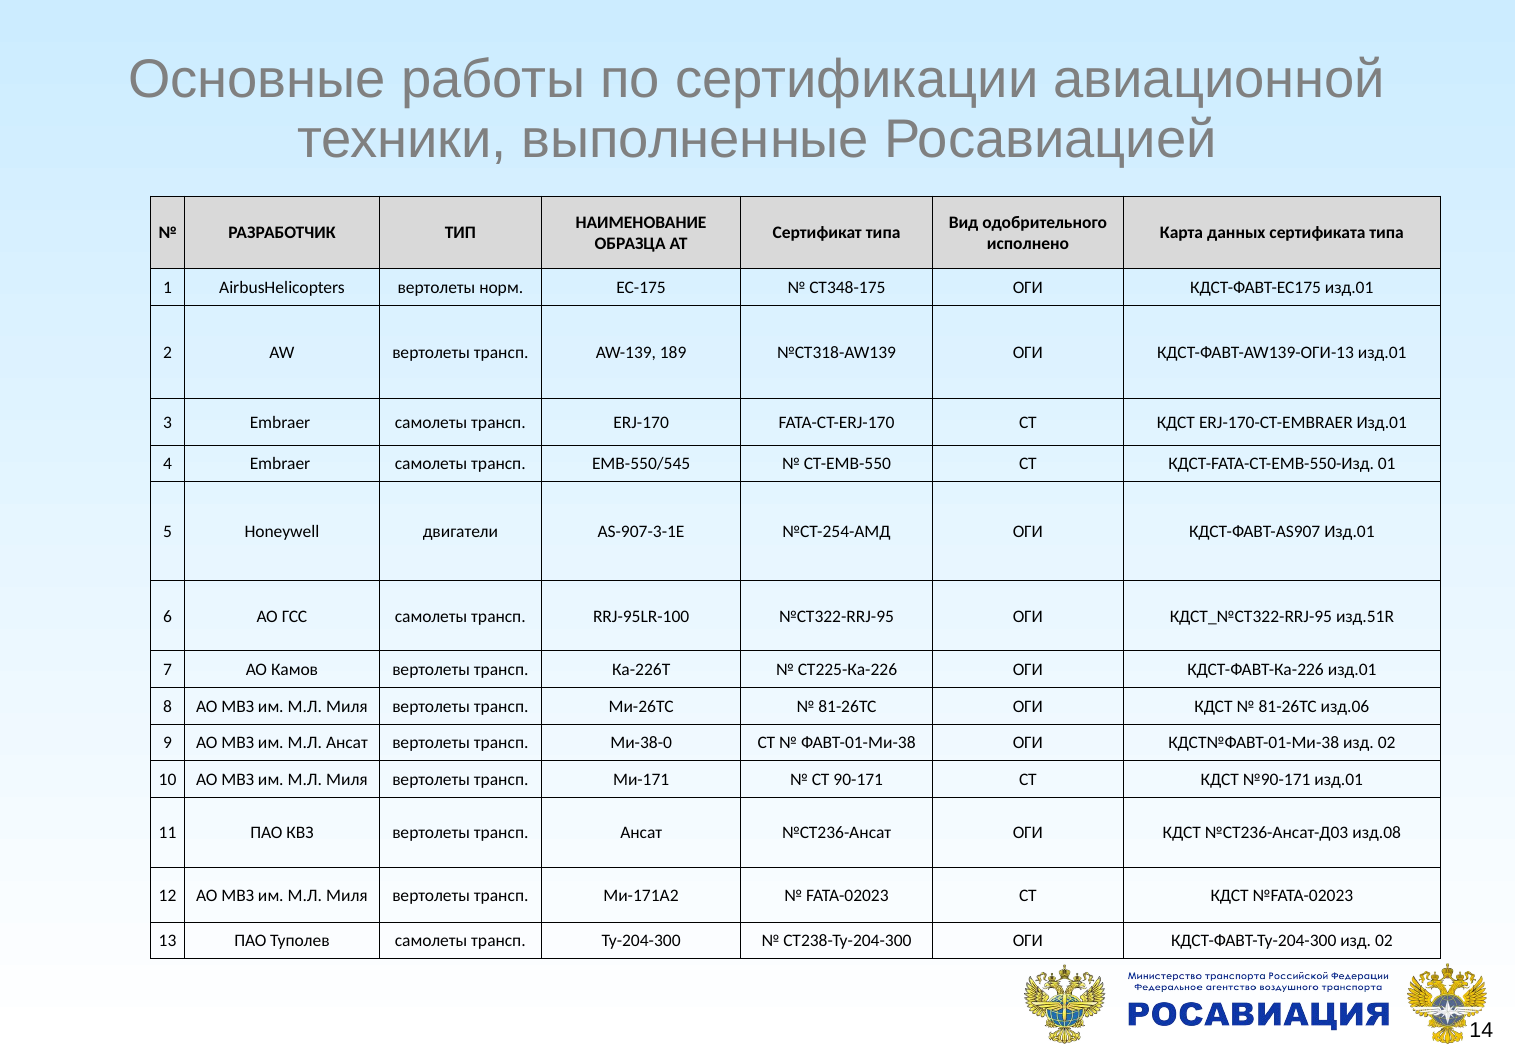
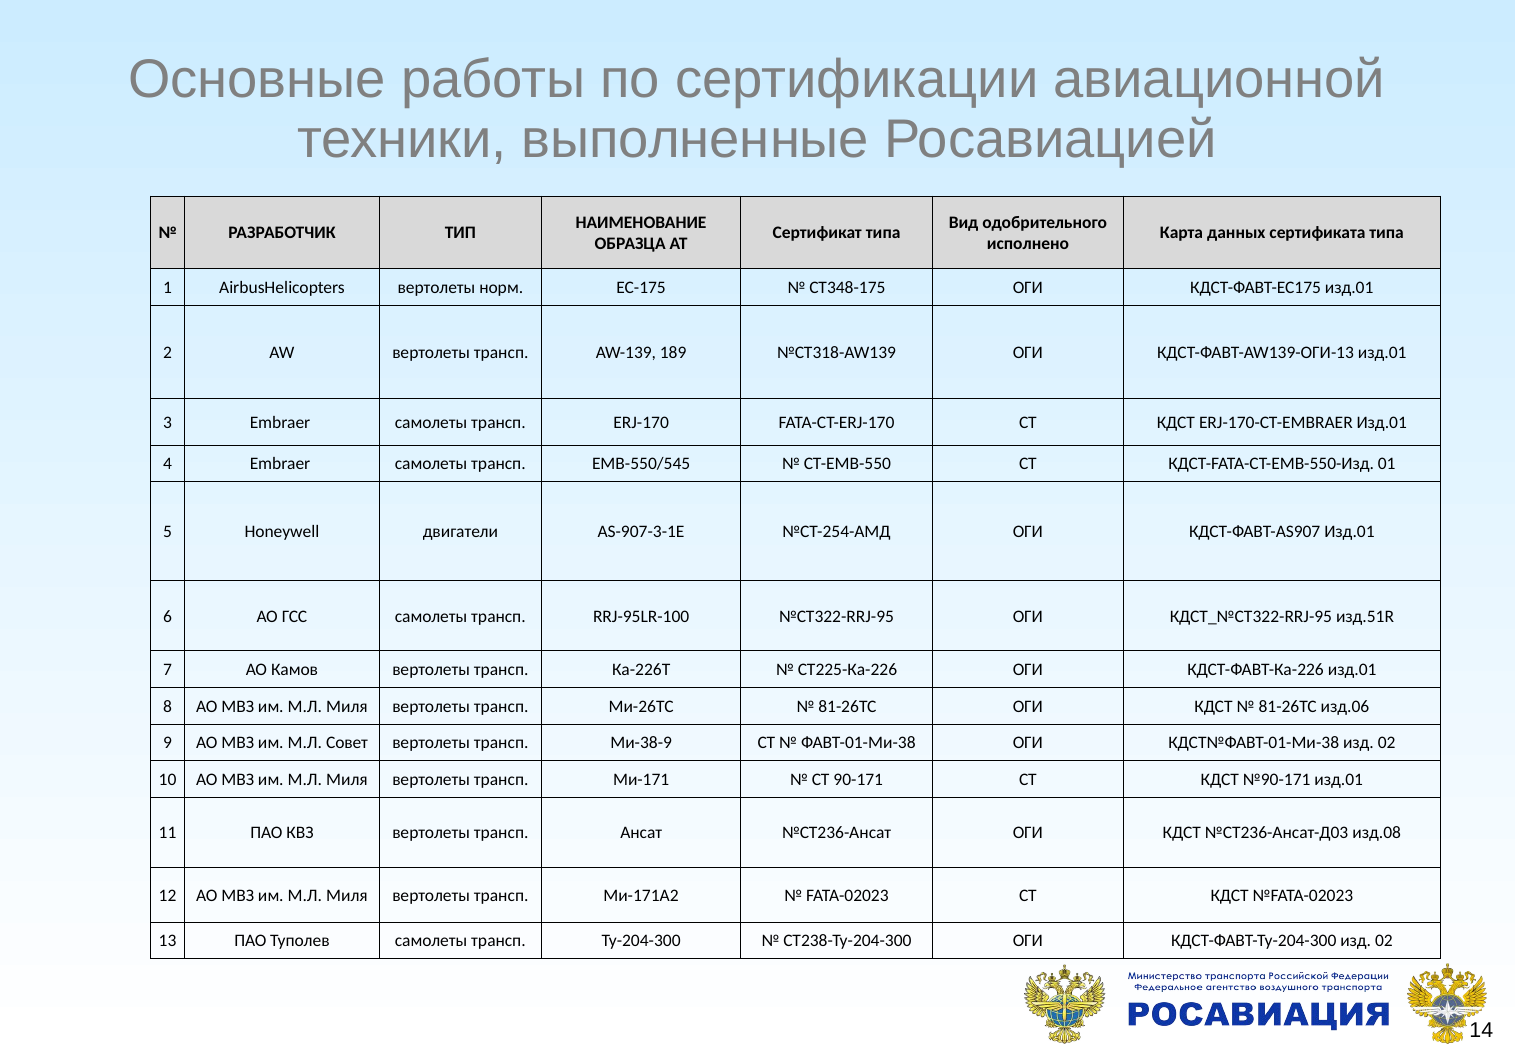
М.Л Ансат: Ансат -> Совет
Ми-38-0: Ми-38-0 -> Ми-38-9
